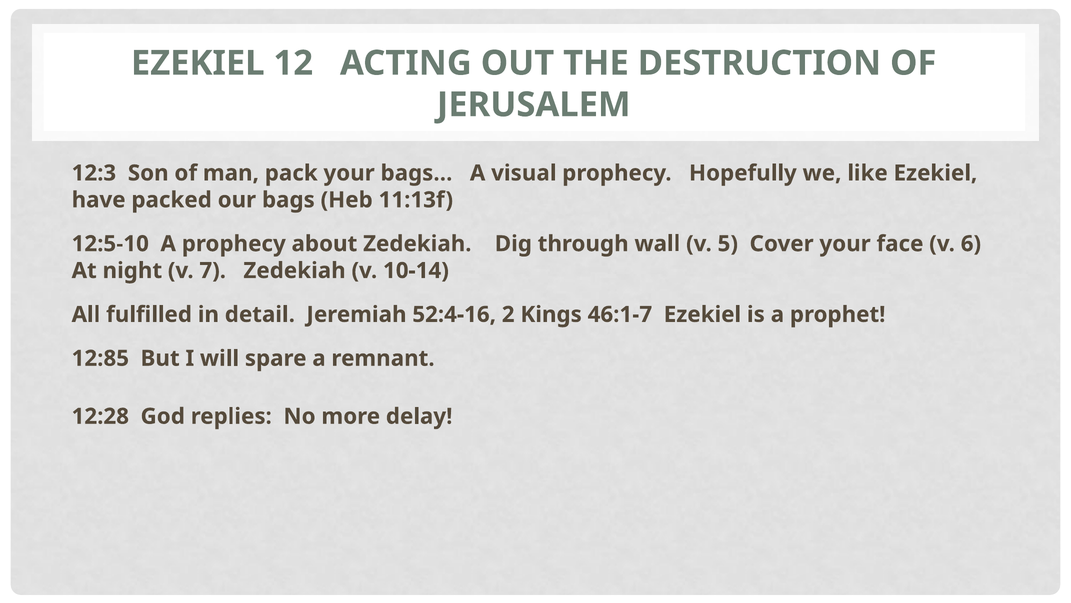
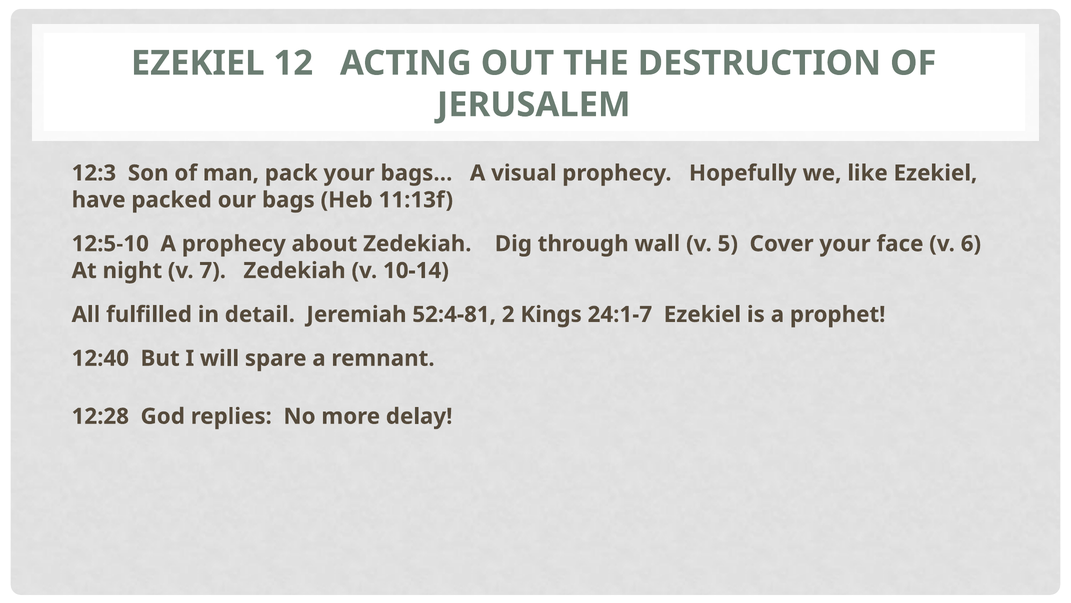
52:4-16: 52:4-16 -> 52:4-81
46:1-7: 46:1-7 -> 24:1-7
12:85: 12:85 -> 12:40
